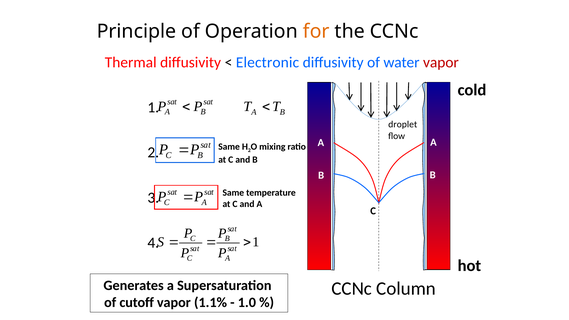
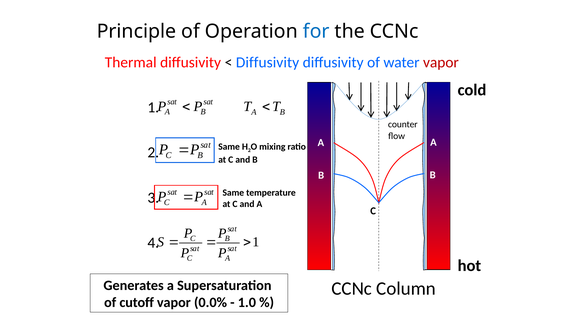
for colour: orange -> blue
Electronic at (268, 62): Electronic -> Diffusivity
droplet: droplet -> counter
1.1%: 1.1% -> 0.0%
